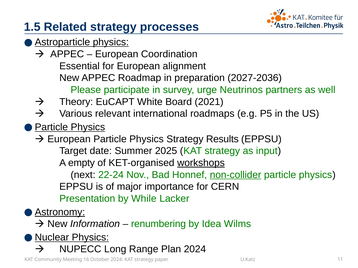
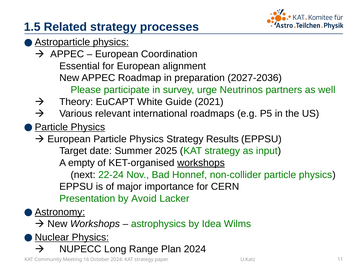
Board: Board -> Guide
non-collider underline: present -> none
While: While -> Avoid
New Information: Information -> Workshops
renumbering: renumbering -> astrophysics
